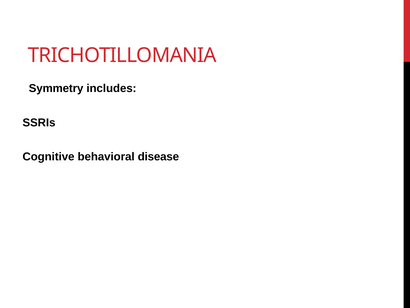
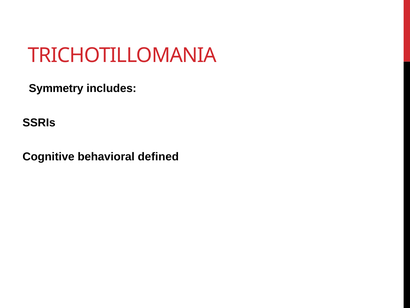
disease: disease -> defined
